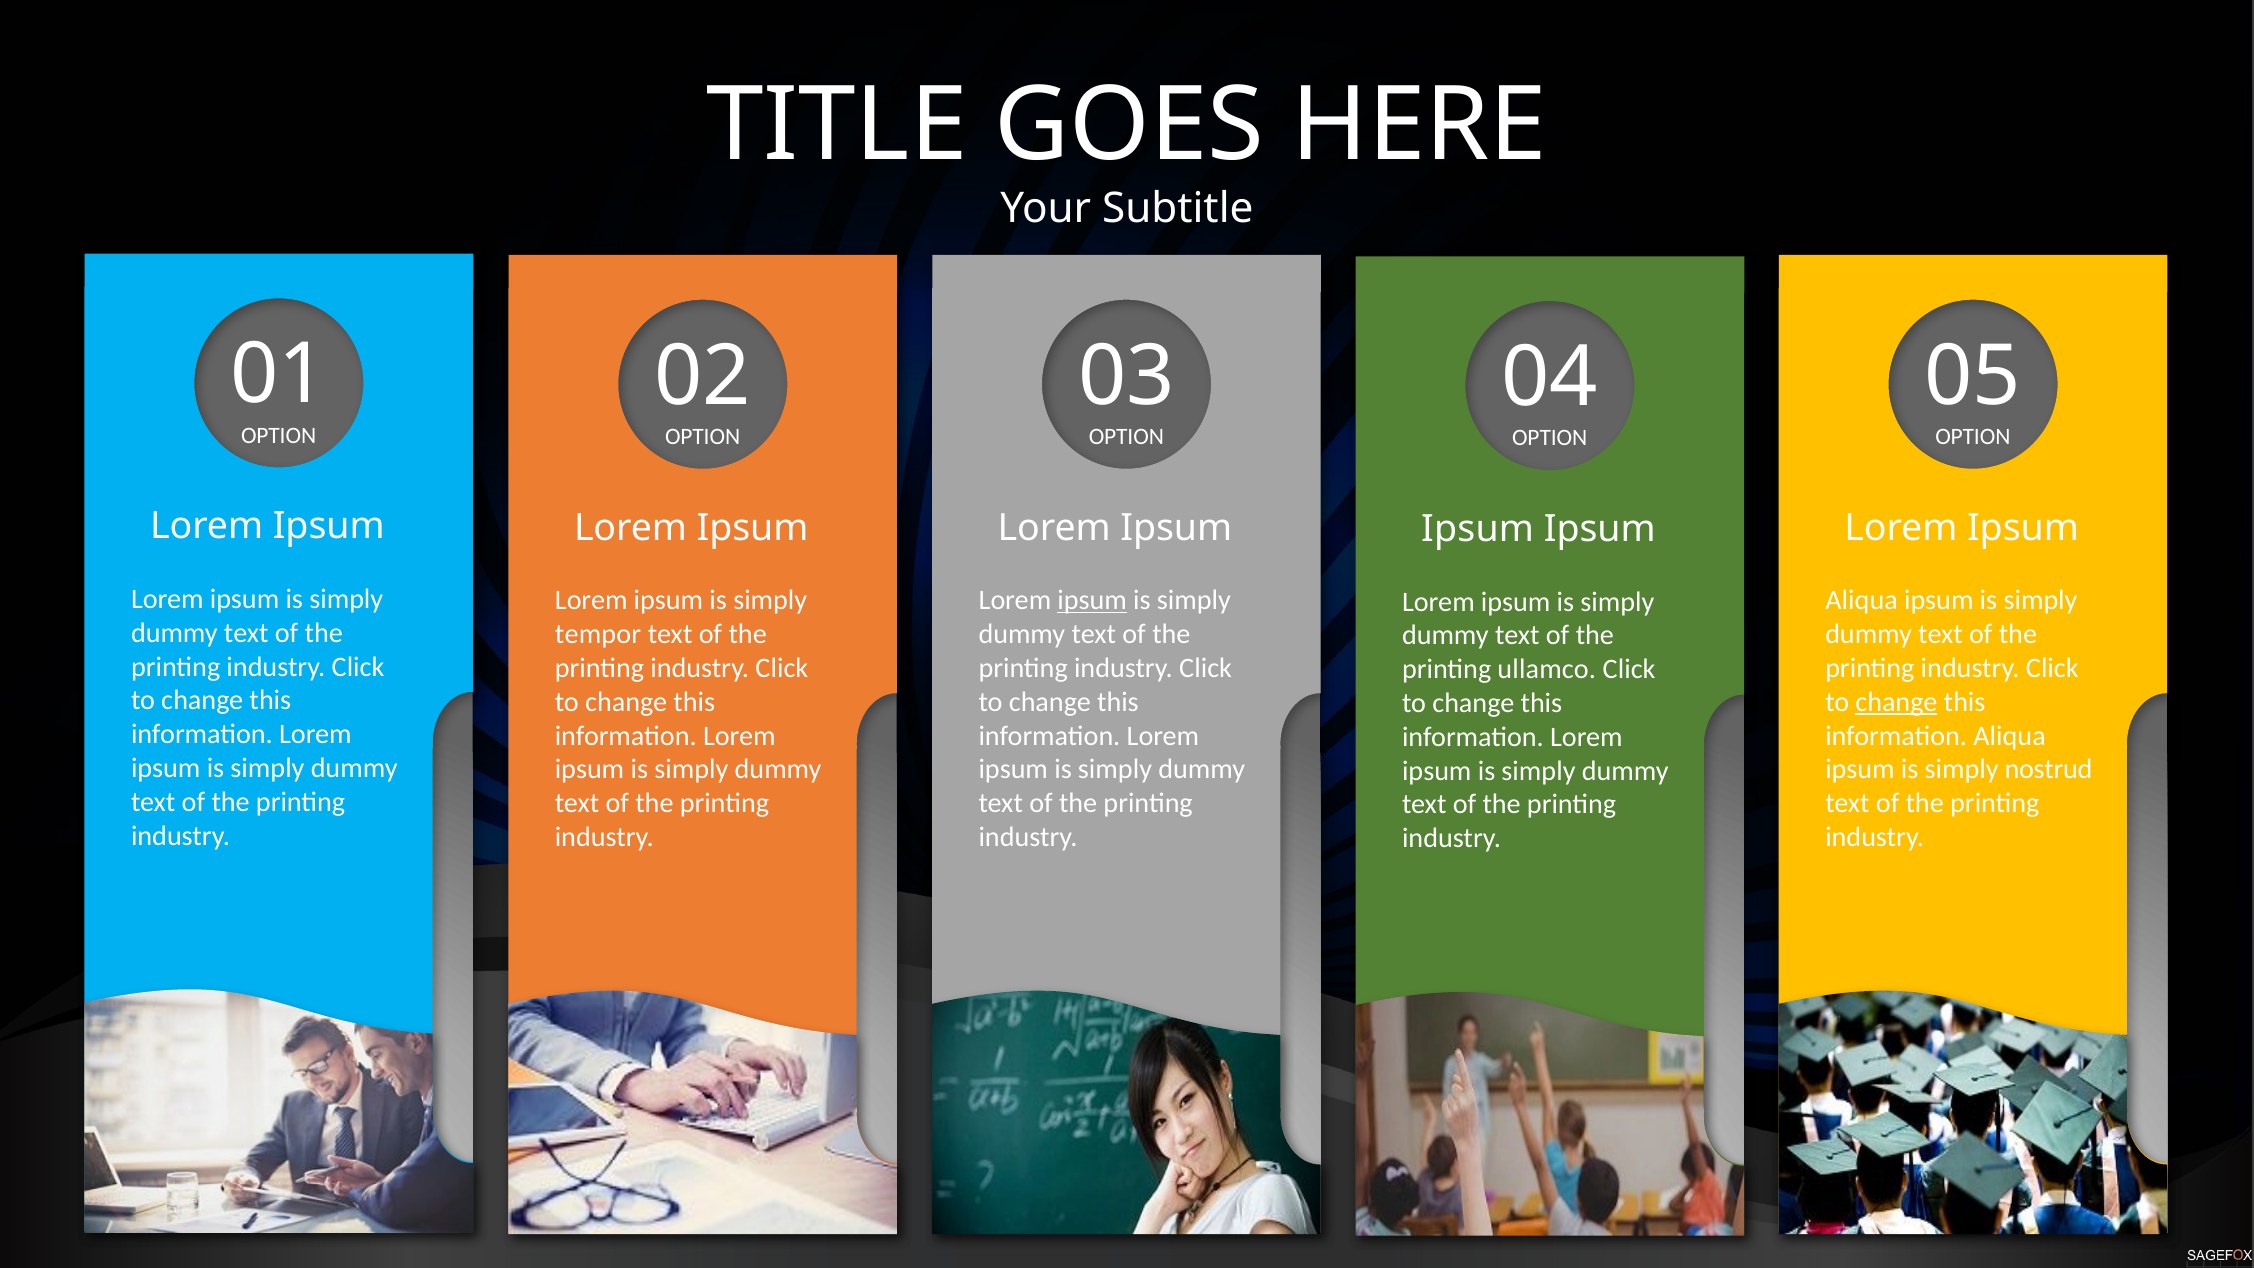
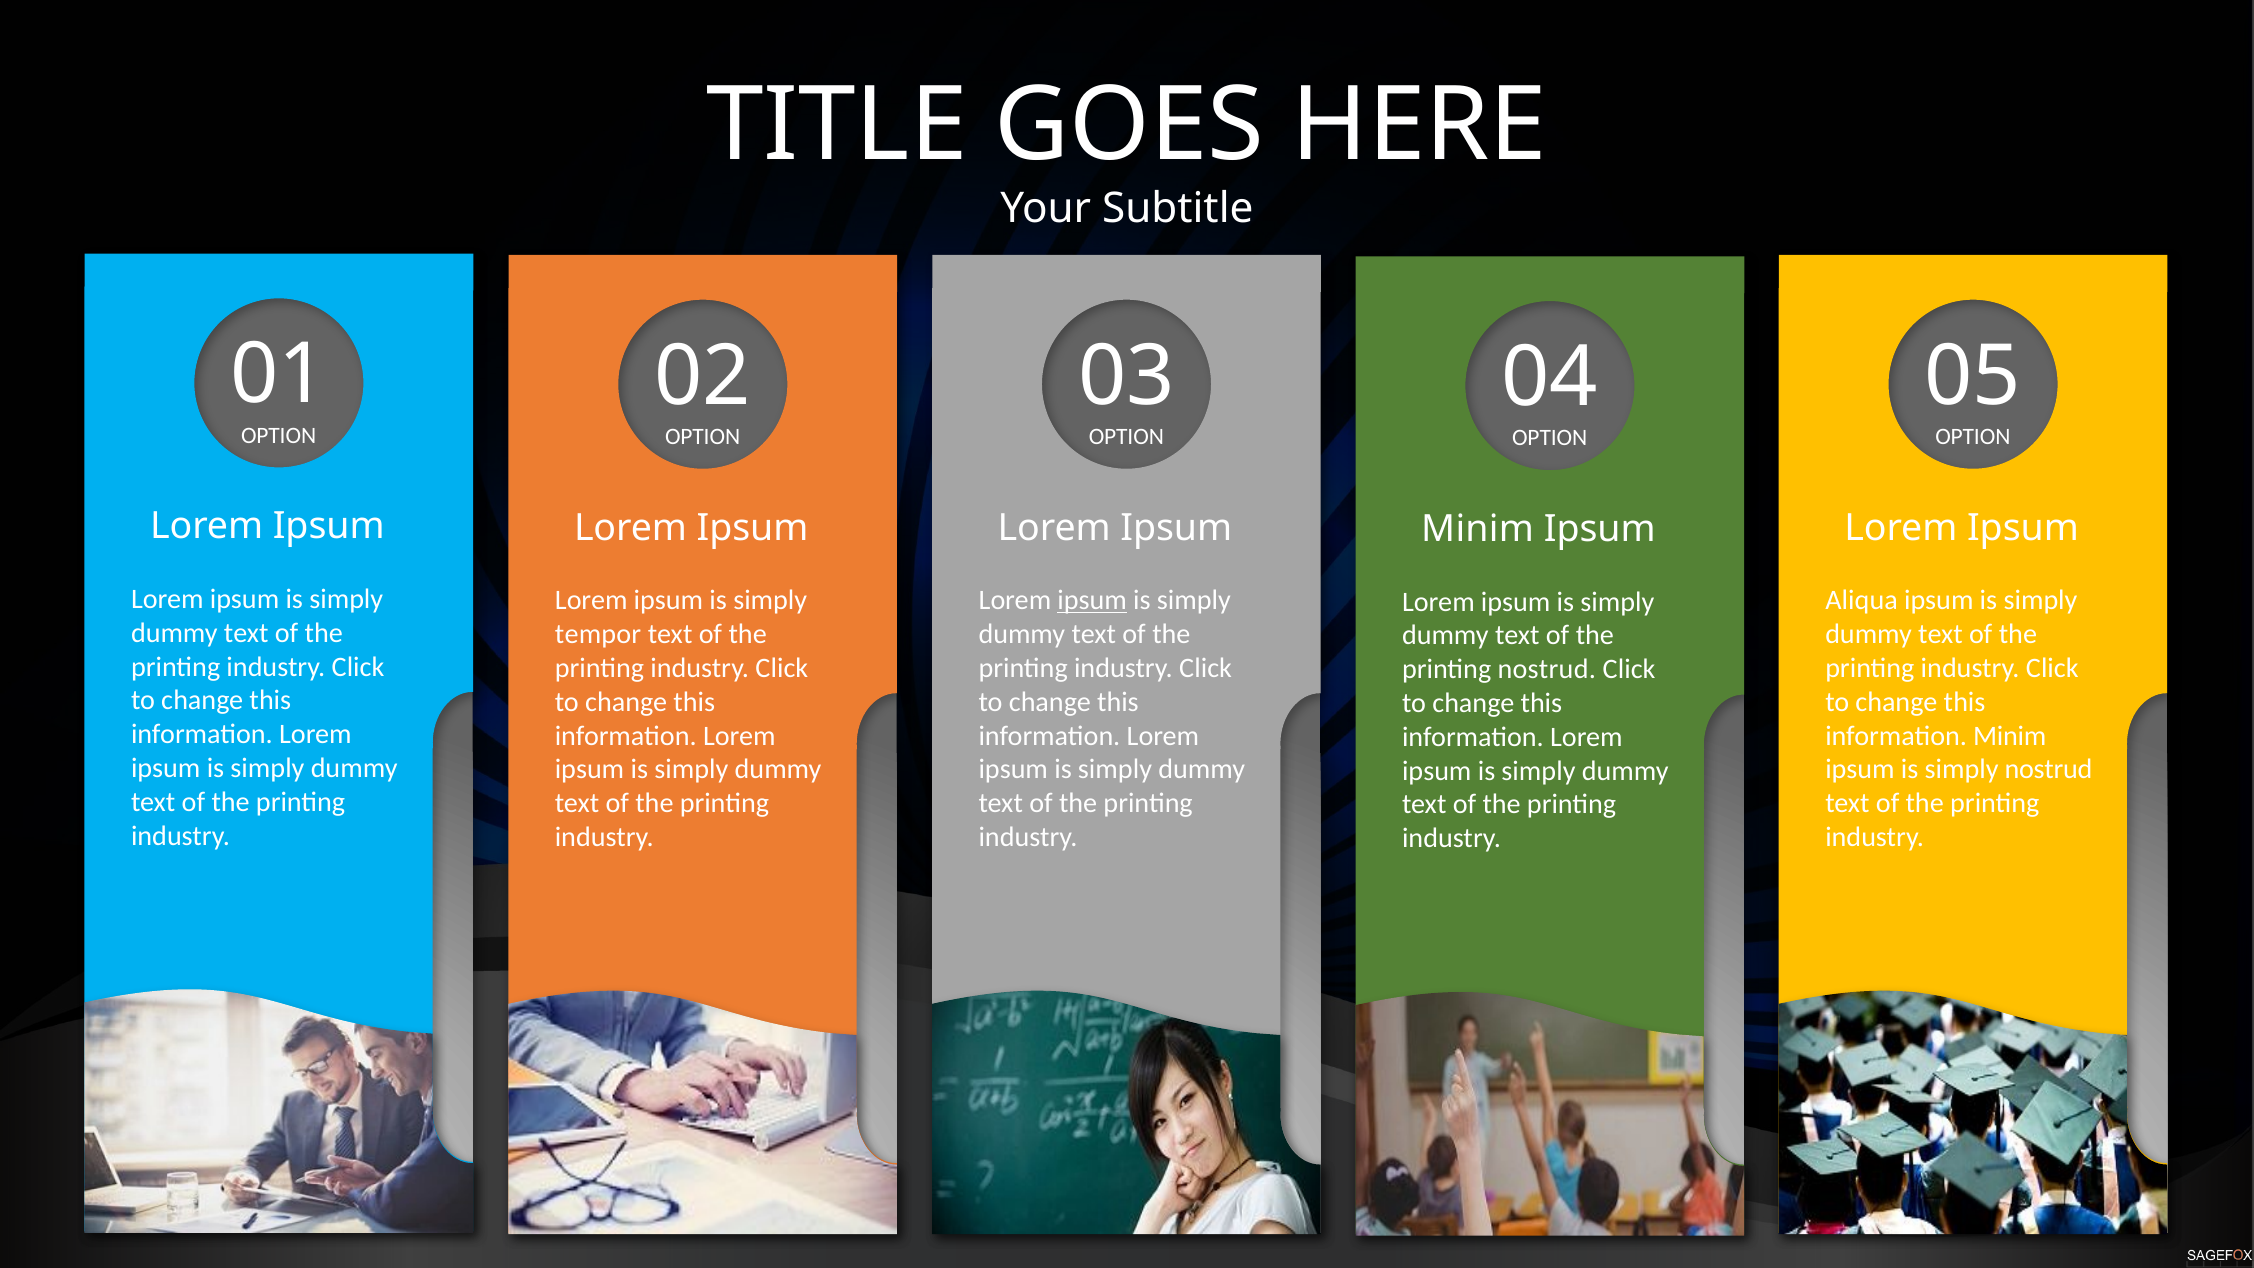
Ipsum at (1478, 529): Ipsum -> Minim
printing ullamco: ullamco -> nostrud
change at (1896, 702) underline: present -> none
information Aliqua: Aliqua -> Minim
